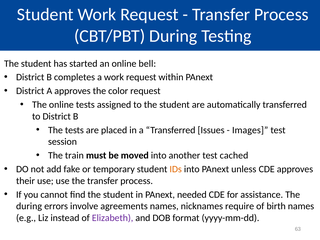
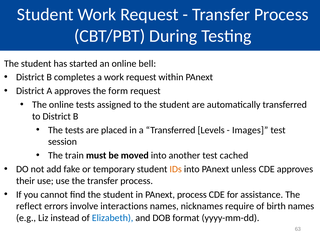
color: color -> form
Issues: Issues -> Levels
PAnext needed: needed -> process
during at (29, 206): during -> reflect
agreements: agreements -> interactions
Elizabeth colour: purple -> blue
